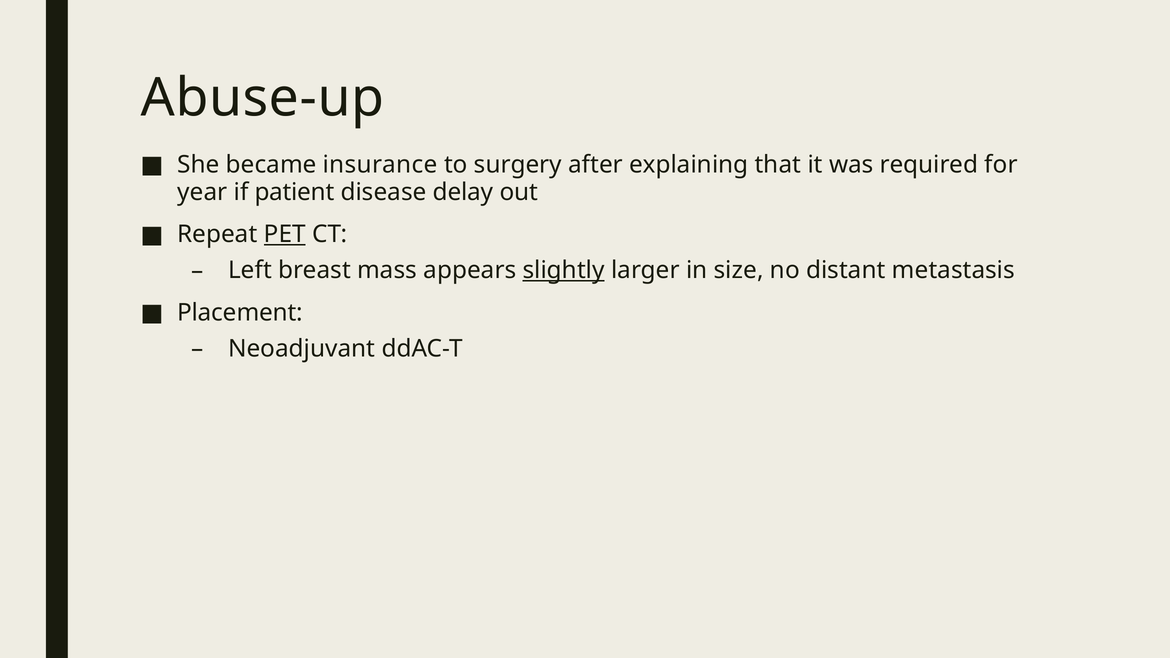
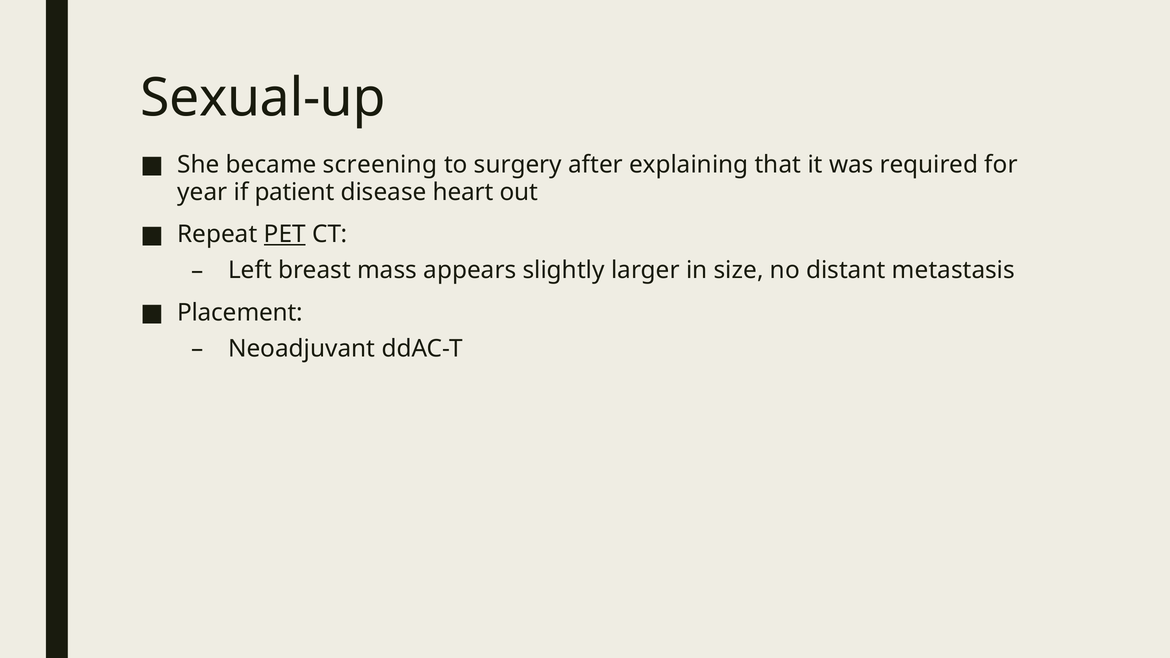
Abuse-up: Abuse-up -> Sexual-up
insurance: insurance -> screening
delay: delay -> heart
slightly underline: present -> none
